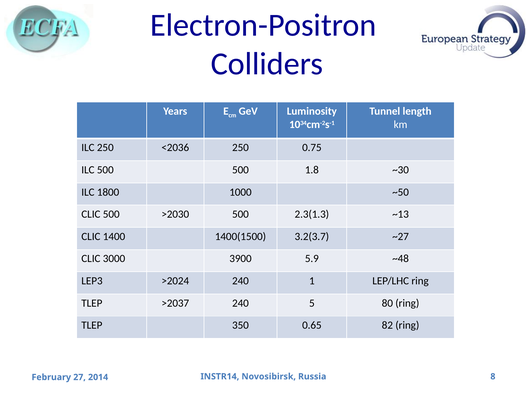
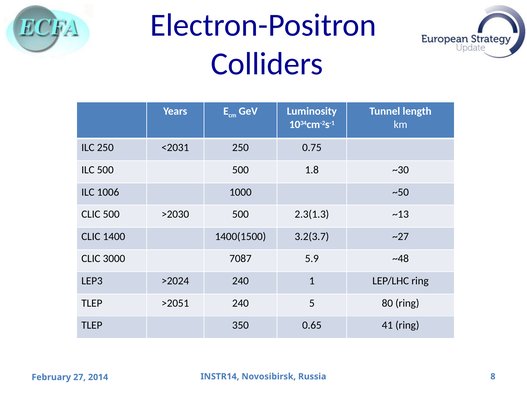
<2036: <2036 -> <2031
1800: 1800 -> 1006
3900: 3900 -> 7087
>2037: >2037 -> >2051
82: 82 -> 41
